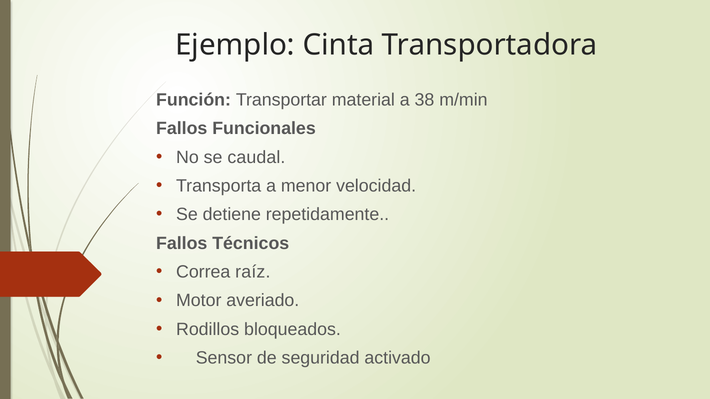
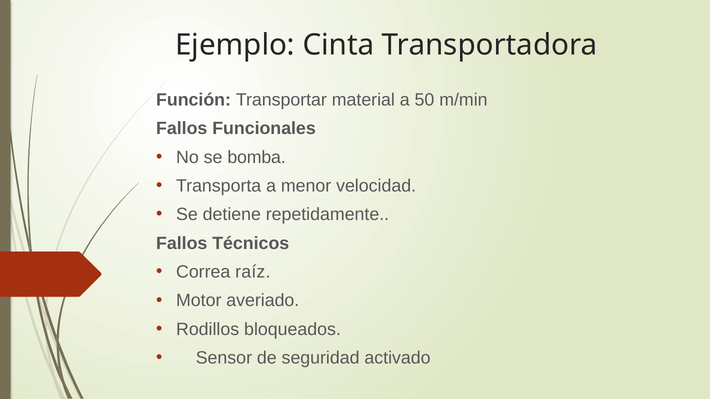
38: 38 -> 50
caudal: caudal -> bomba
